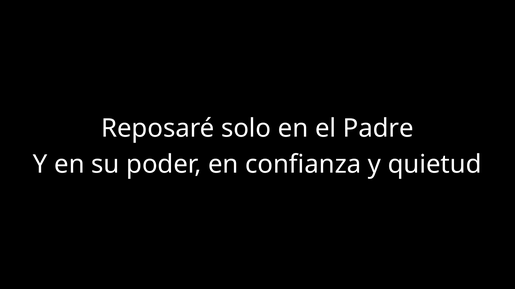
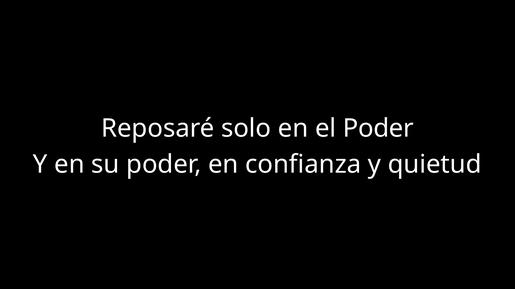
el Padre: Padre -> Poder
